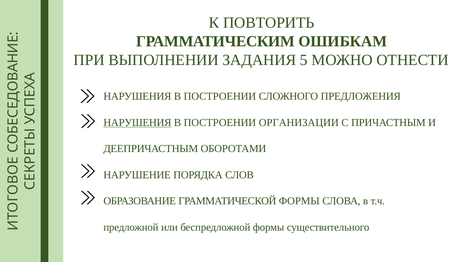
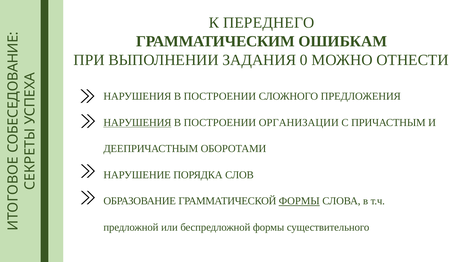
ПОВТОРИТЬ: ПОВТОРИТЬ -> ПЕРЕДНЕГО
5: 5 -> 0
ФОРМЫ at (299, 201) underline: none -> present
